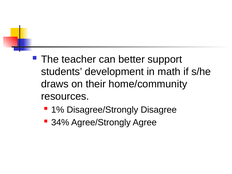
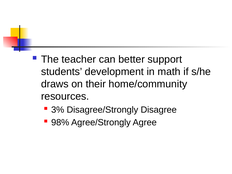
1%: 1% -> 3%
34%: 34% -> 98%
